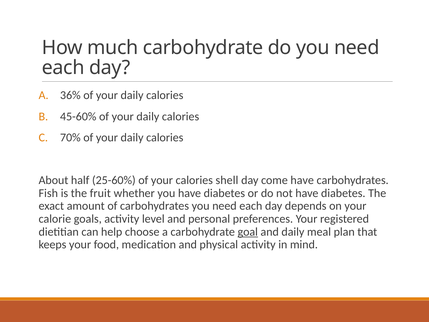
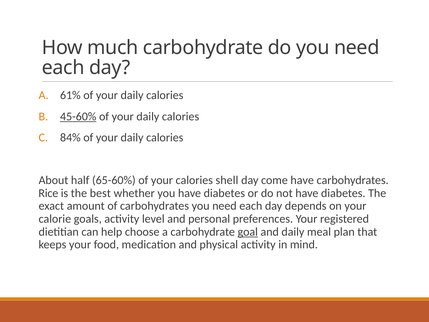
36%: 36% -> 61%
45-60% underline: none -> present
70%: 70% -> 84%
25-60%: 25-60% -> 65-60%
Fish: Fish -> Rice
fruit: fruit -> best
